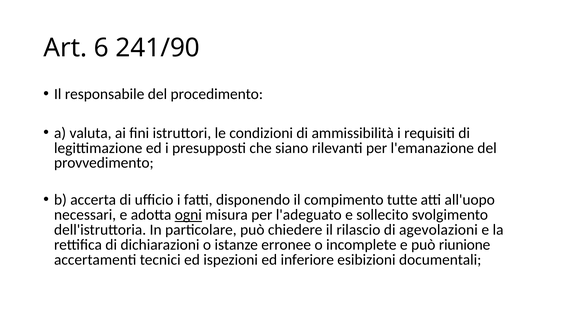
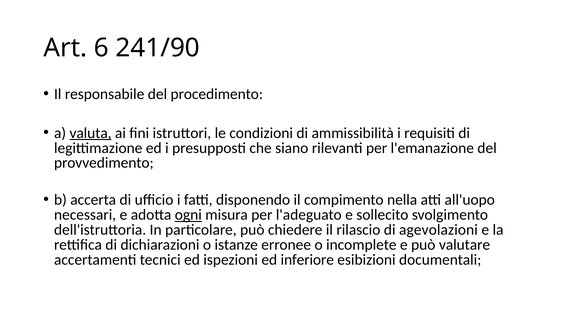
valuta underline: none -> present
tutte: tutte -> nella
riunione: riunione -> valutare
